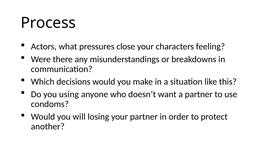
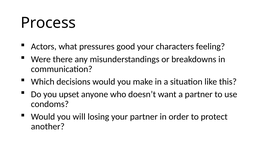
close: close -> good
using: using -> upset
